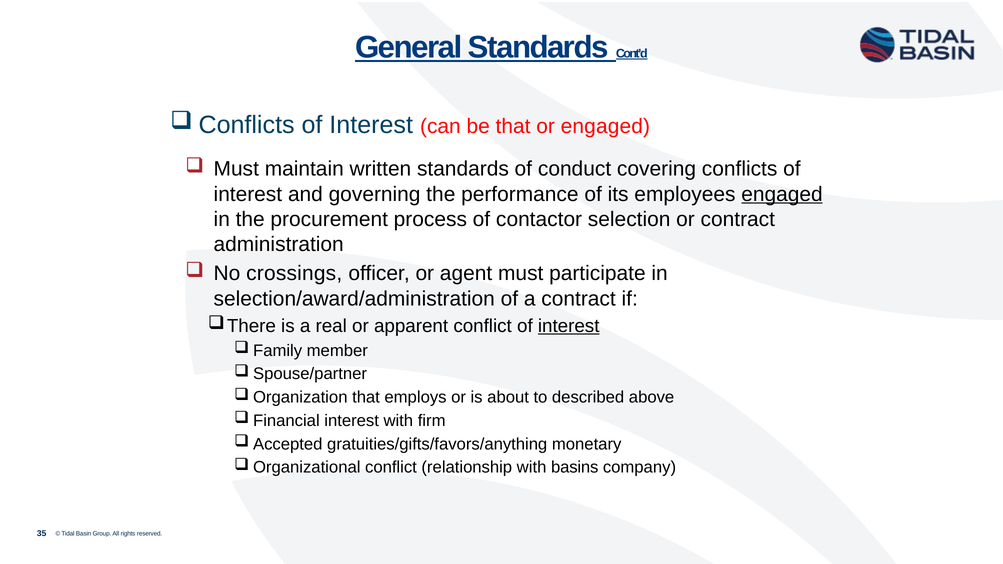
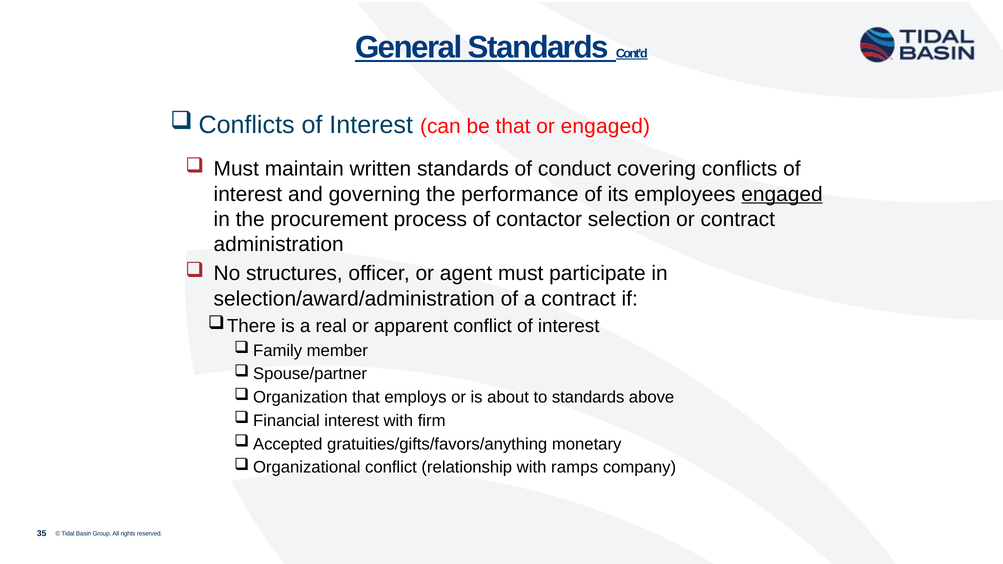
crossings: crossings -> structures
interest at (569, 326) underline: present -> none
to described: described -> standards
basins: basins -> ramps
